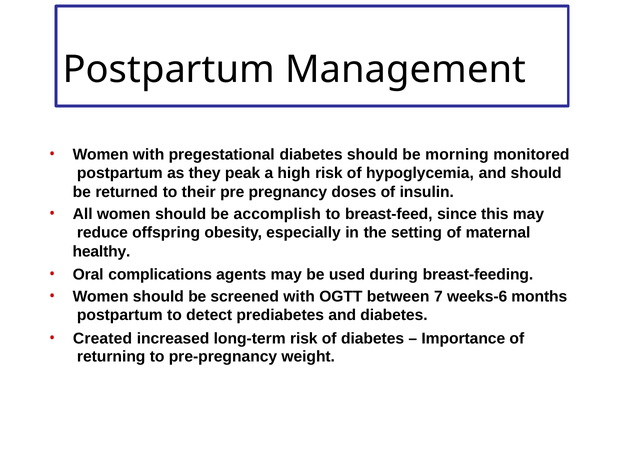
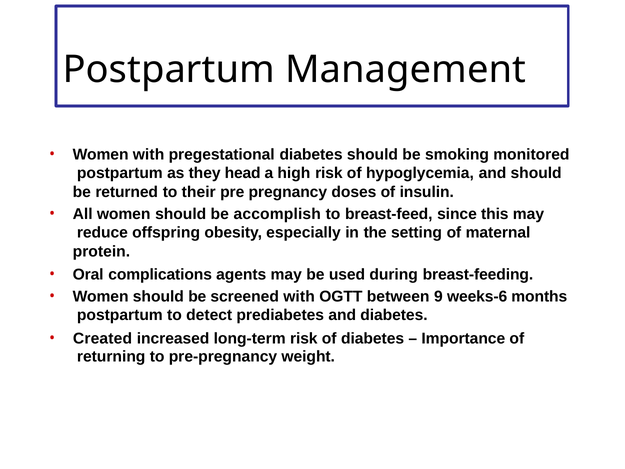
morning: morning -> smoking
peak: peak -> head
healthy: healthy -> protein
7: 7 -> 9
